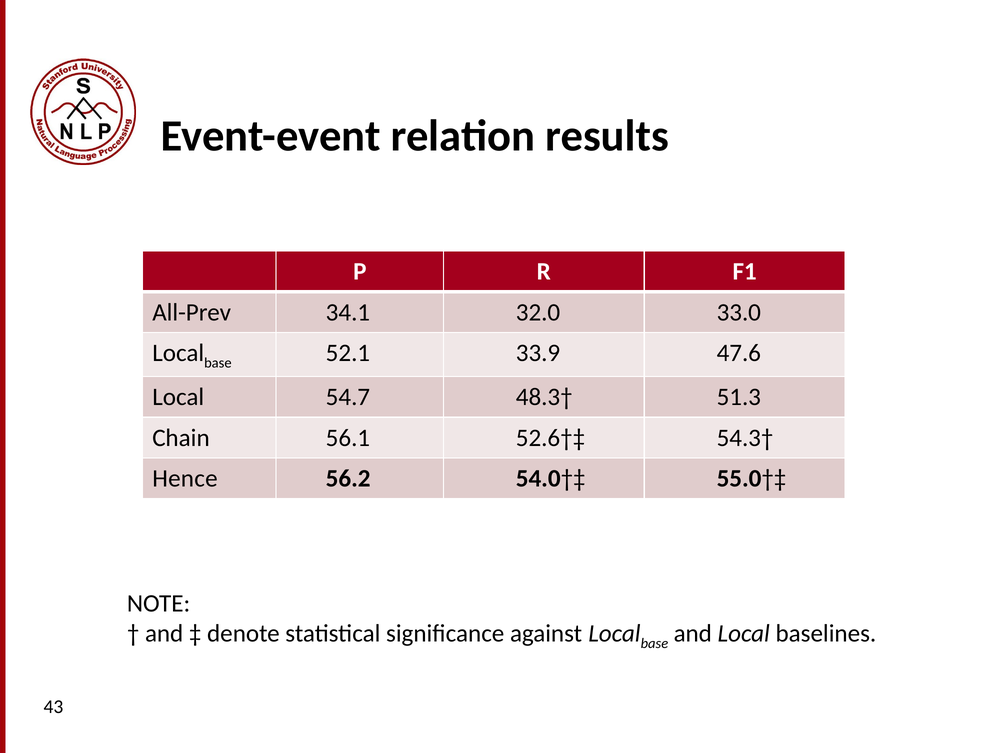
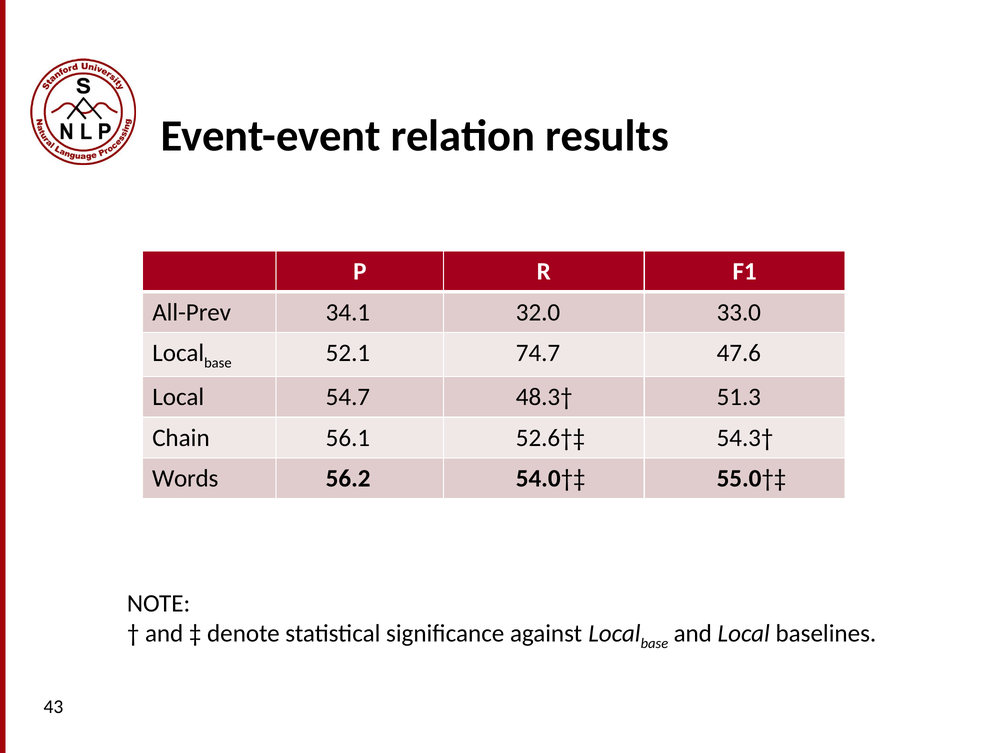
33.9: 33.9 -> 74.7
Hence: Hence -> Words
